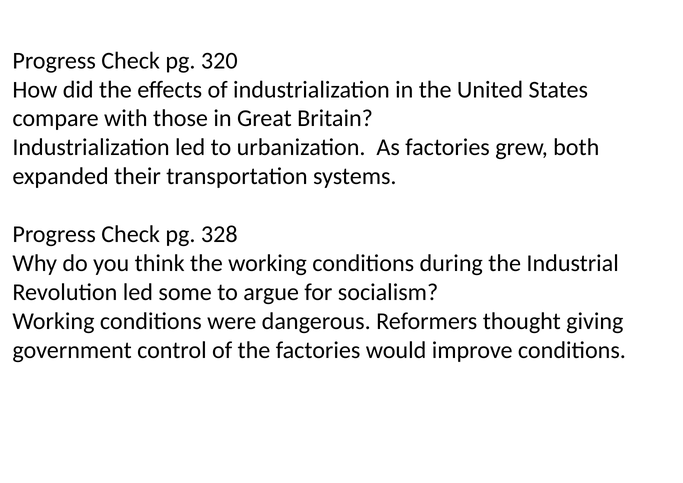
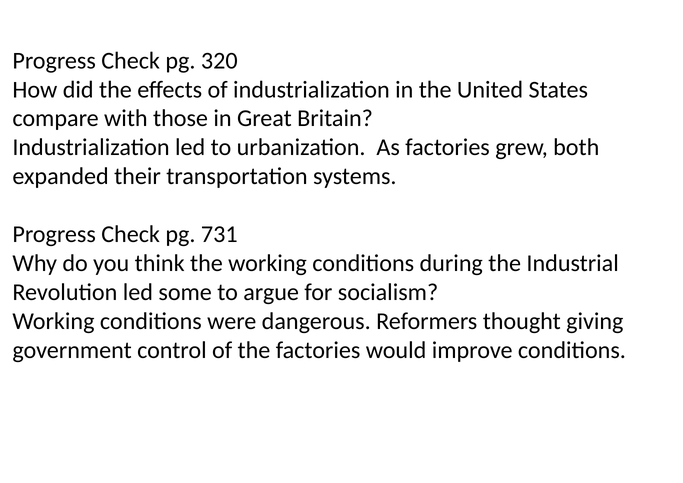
328: 328 -> 731
